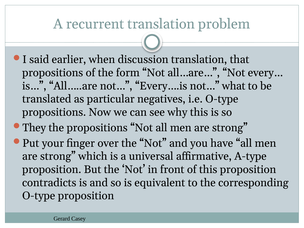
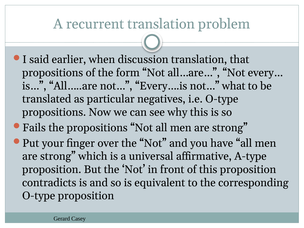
They: They -> Fails
